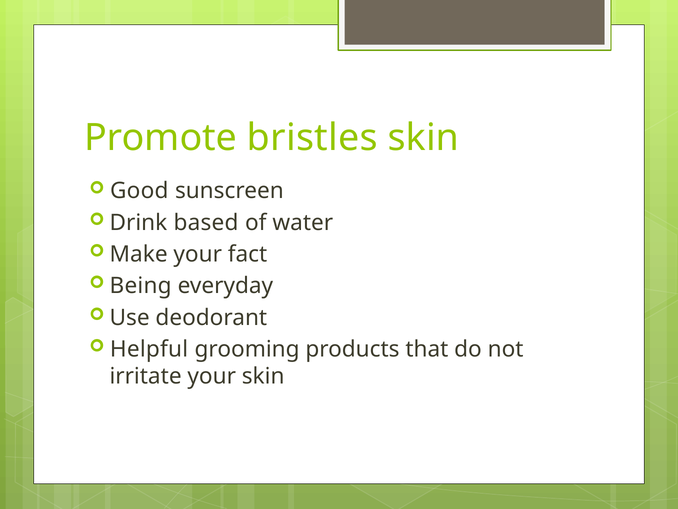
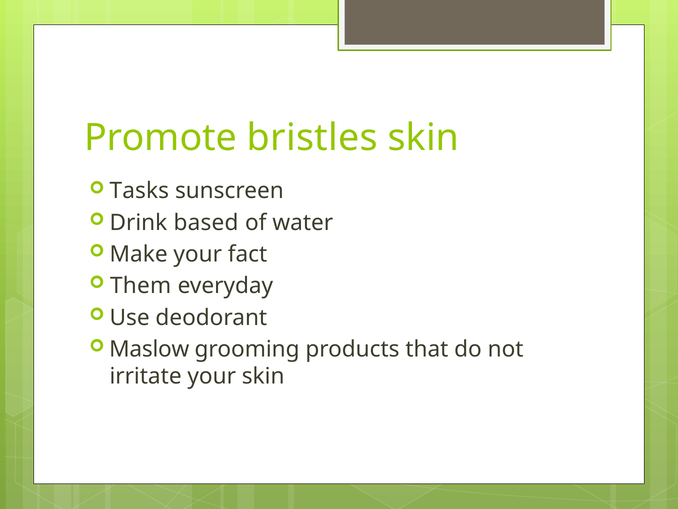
Good: Good -> Tasks
Being: Being -> Them
Helpful: Helpful -> Maslow
